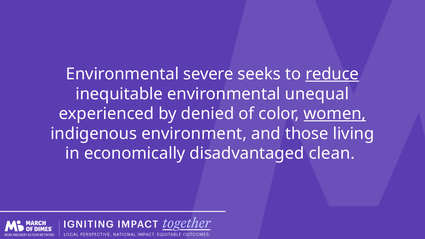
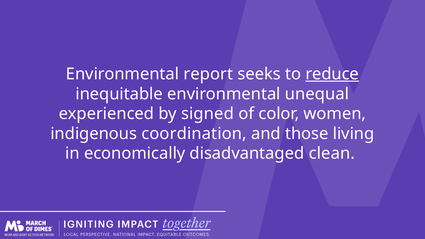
severe: severe -> report
denied: denied -> signed
women underline: present -> none
environment: environment -> coordination
